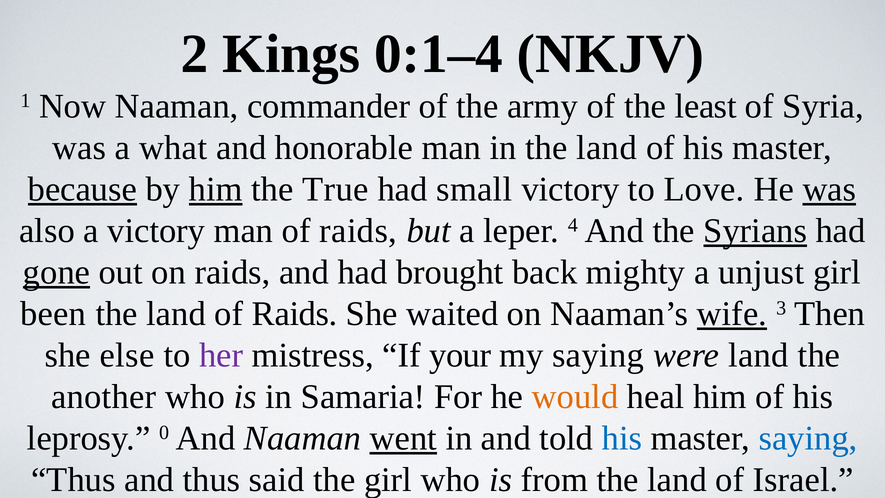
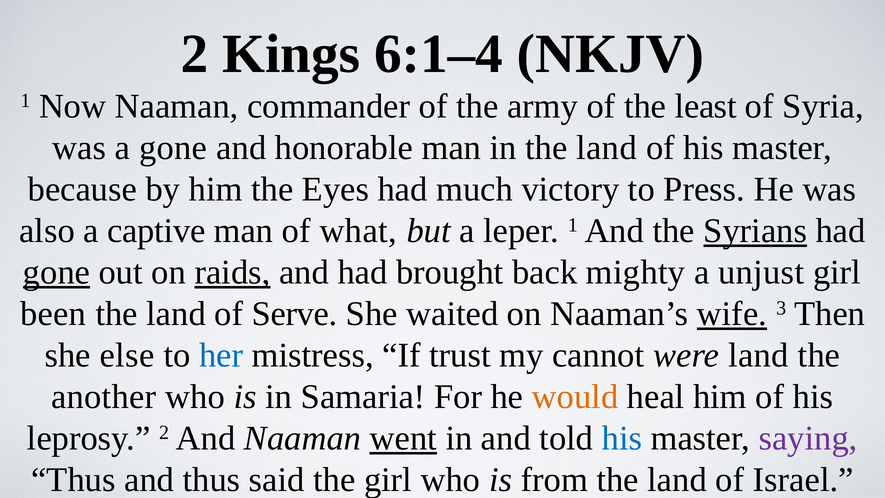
0:1–4: 0:1–4 -> 6:1–4
a what: what -> gone
because underline: present -> none
him at (216, 189) underline: present -> none
True: True -> Eyes
small: small -> much
Love: Love -> Press
was at (829, 189) underline: present -> none
a victory: victory -> captive
man of raids: raids -> what
leper 4: 4 -> 1
raids at (233, 272) underline: none -> present
land of Raids: Raids -> Serve
her colour: purple -> blue
your: your -> trust
my saying: saying -> cannot
leprosy 0: 0 -> 2
saying at (808, 438) colour: blue -> purple
